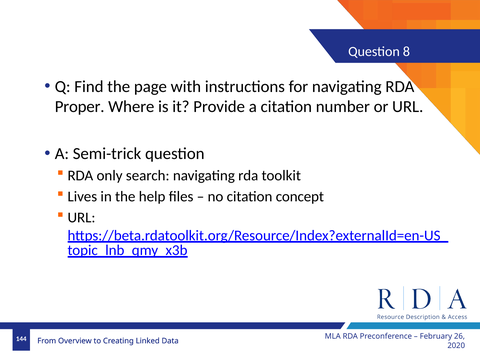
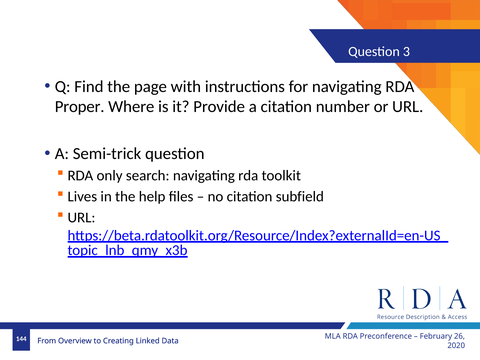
8: 8 -> 3
concept: concept -> subfield
